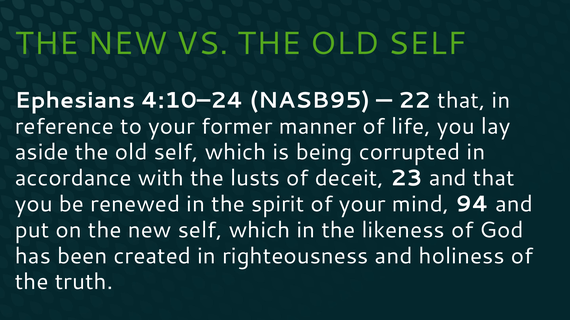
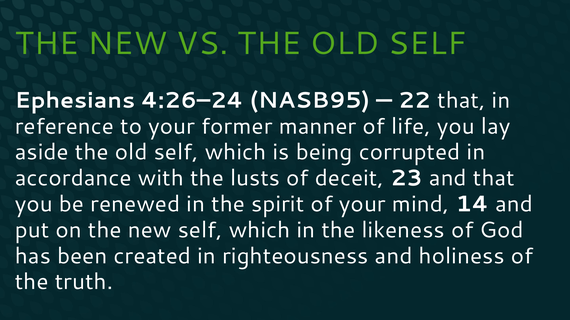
4:10–24: 4:10–24 -> 4:26–24
94: 94 -> 14
